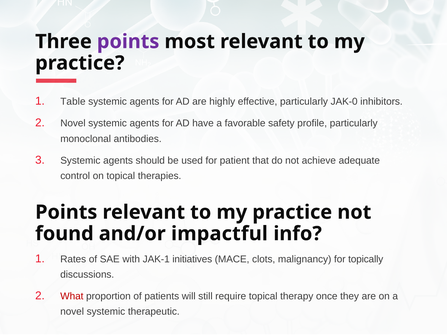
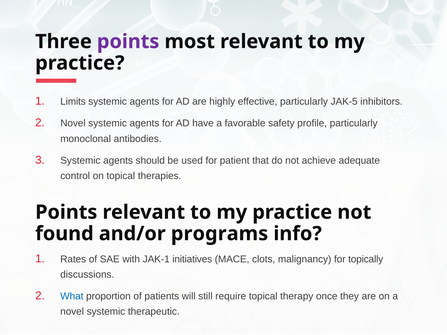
Table: Table -> Limits
JAK-0: JAK-0 -> JAK-5
impactful: impactful -> programs
What colour: red -> blue
